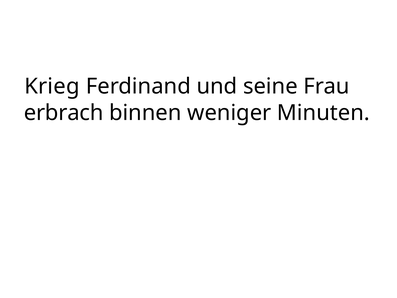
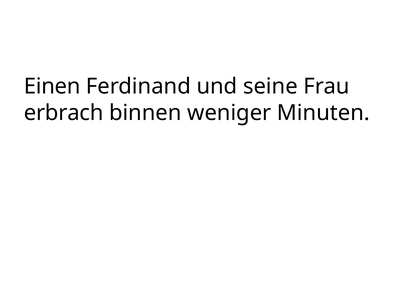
Krieg: Krieg -> Einen
